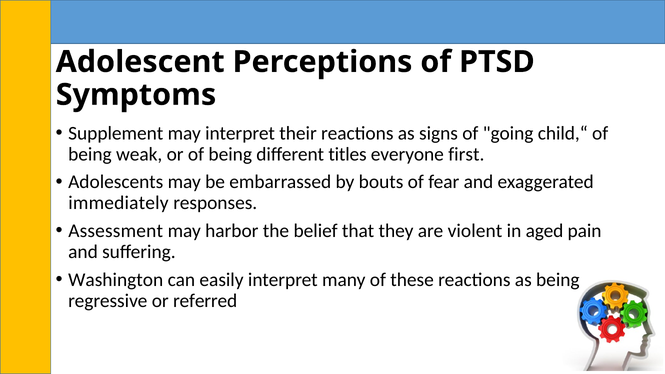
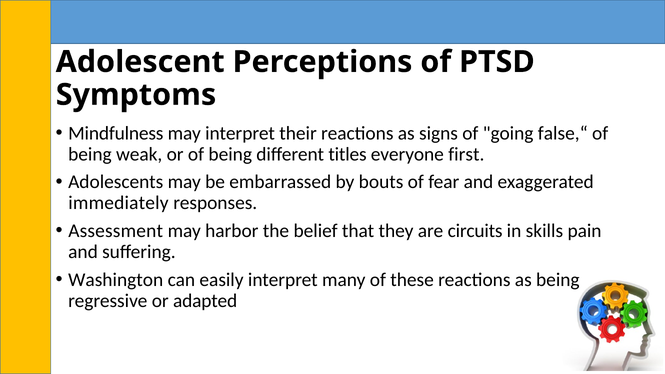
Supplement: Supplement -> Mindfulness
child,“: child,“ -> false,“
violent: violent -> circuits
aged: aged -> skills
referred: referred -> adapted
